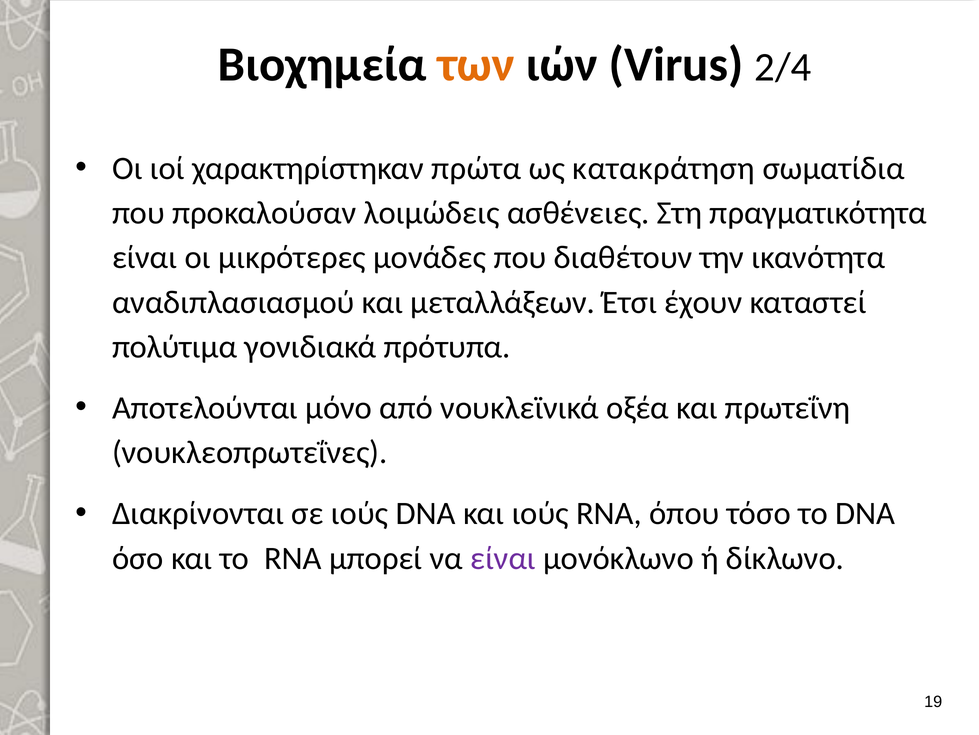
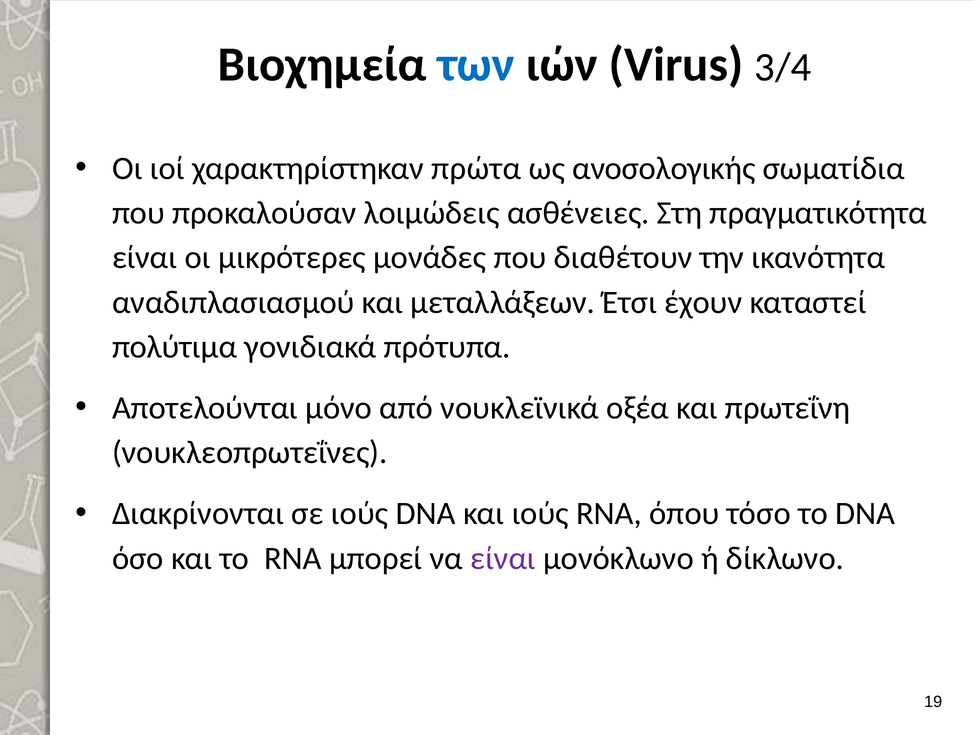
των colour: orange -> blue
2/4: 2/4 -> 3/4
κατακράτηση: κατακράτηση -> ανοσολογικής
